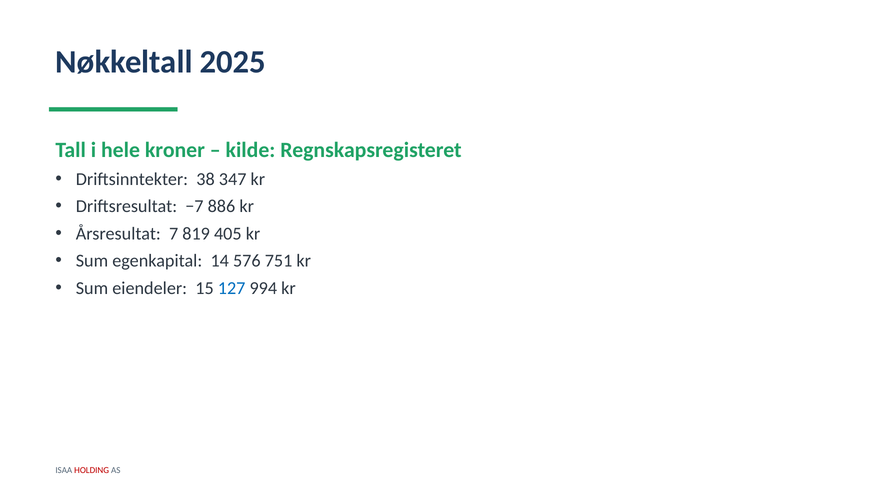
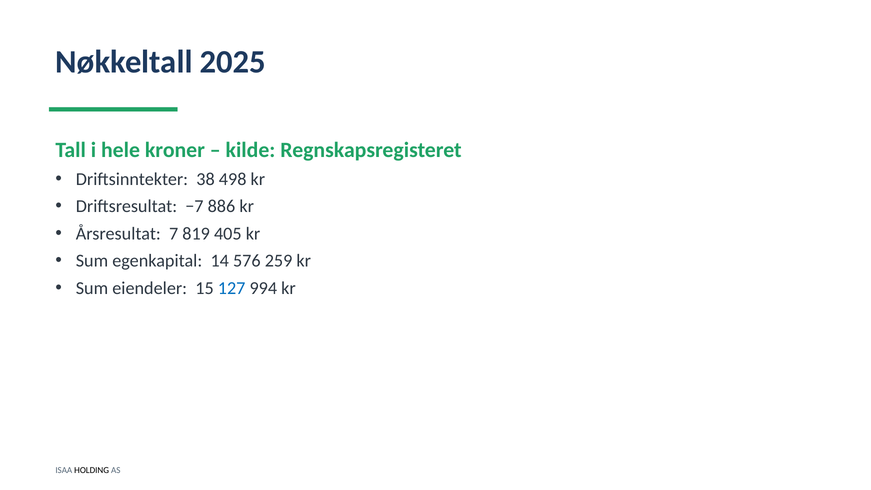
347: 347 -> 498
751: 751 -> 259
HOLDING colour: red -> black
